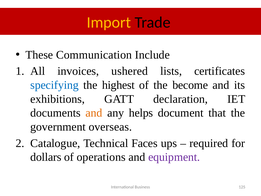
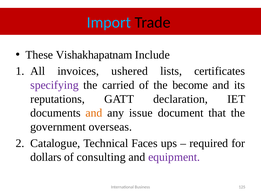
Import colour: yellow -> light blue
Communication: Communication -> Vishakhapatnam
specifying colour: blue -> purple
highest: highest -> carried
exhibitions: exhibitions -> reputations
helps: helps -> issue
operations: operations -> consulting
